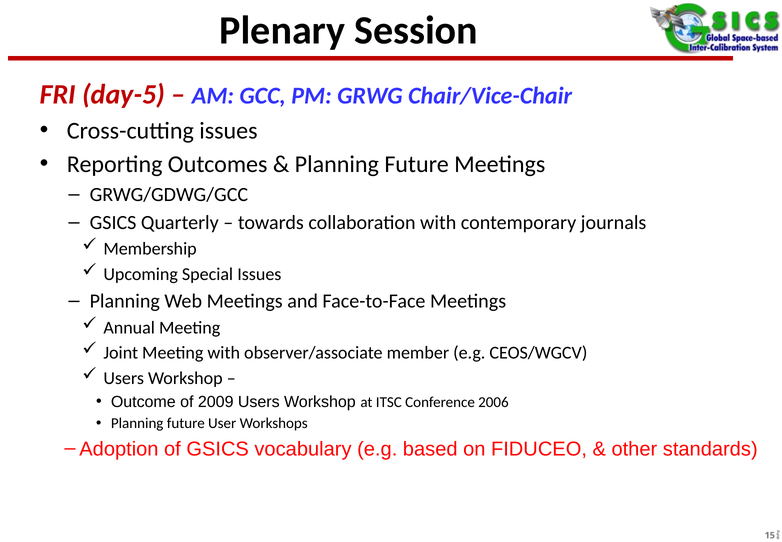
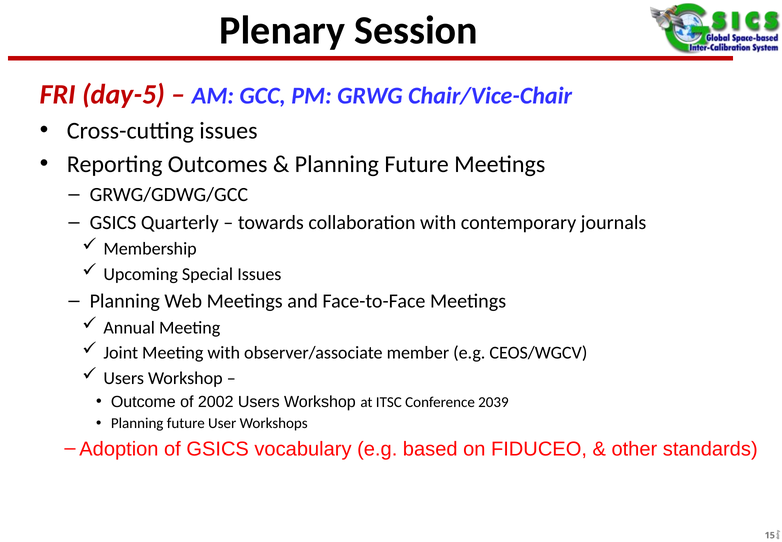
2009: 2009 -> 2002
2006: 2006 -> 2039
